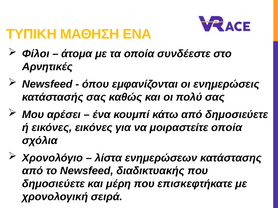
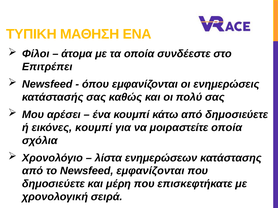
Αρνητικές: Αρνητικές -> Επιτρέπει
εικόνες εικόνες: εικόνες -> κουμπί
Newsfeed διαδικτυακής: διαδικτυακής -> εμφανίζονται
